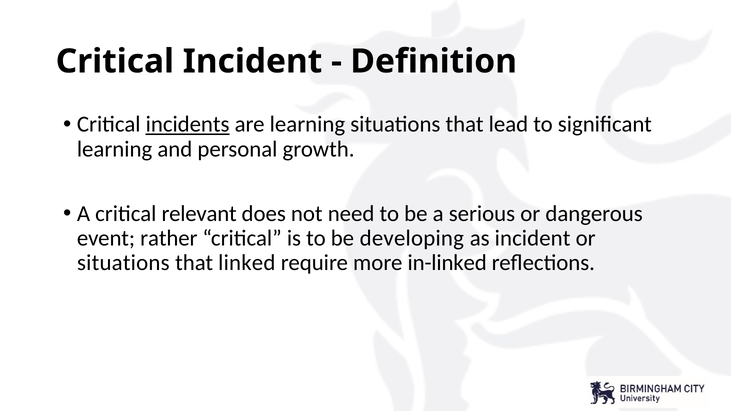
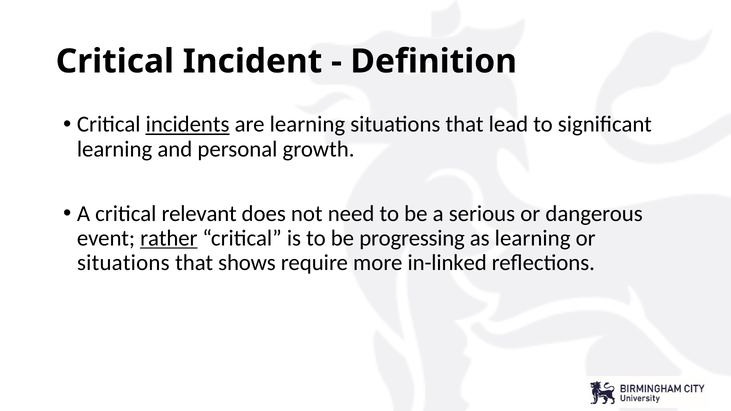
rather underline: none -> present
developing: developing -> progressing
as incident: incident -> learning
linked: linked -> shows
